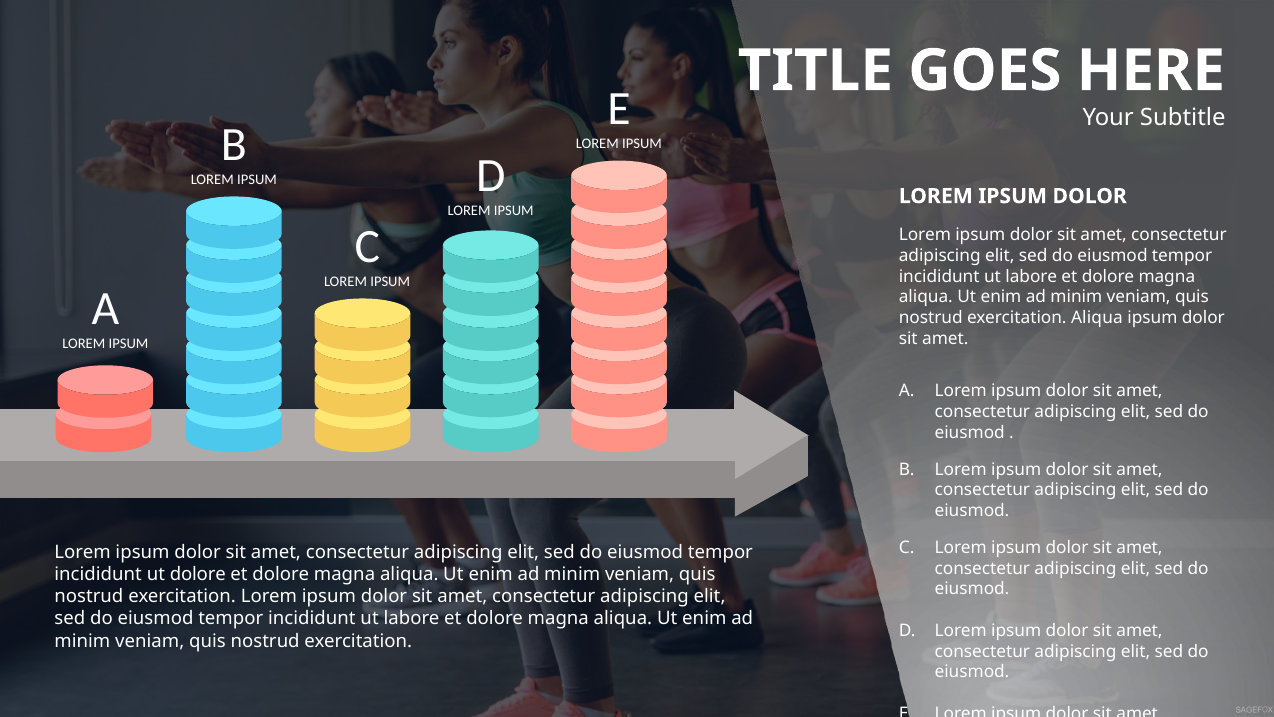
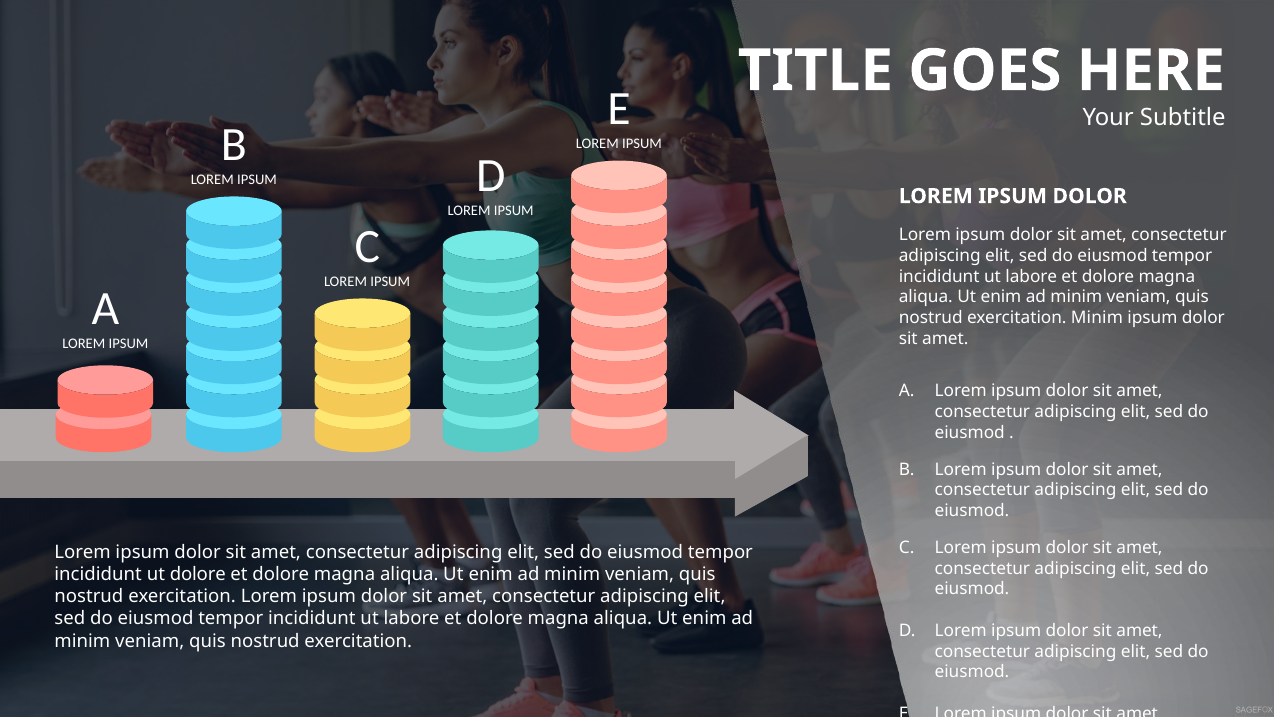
exercitation Aliqua: Aliqua -> Minim
